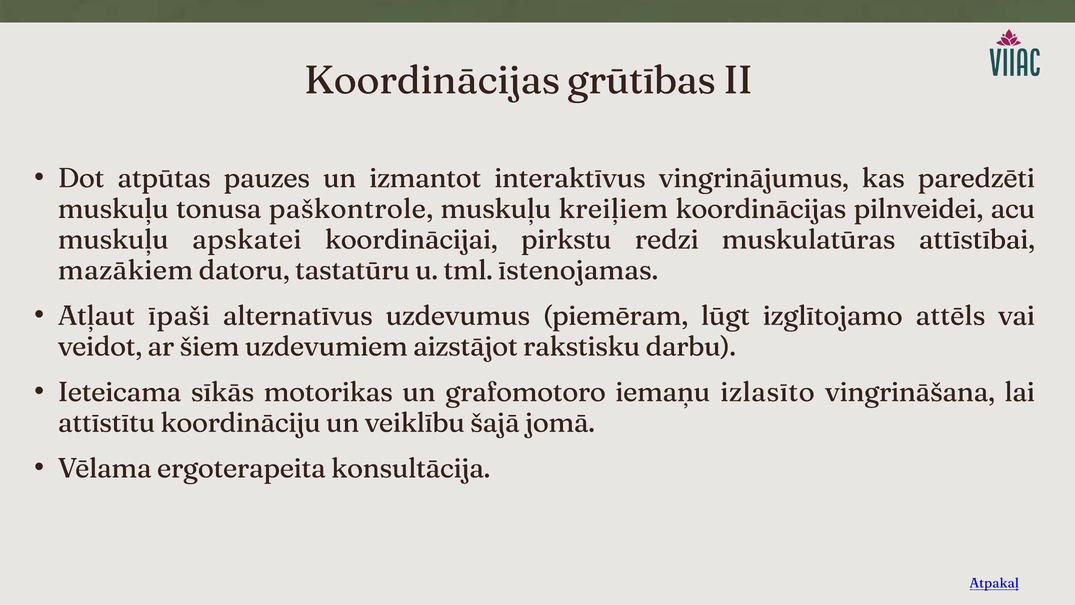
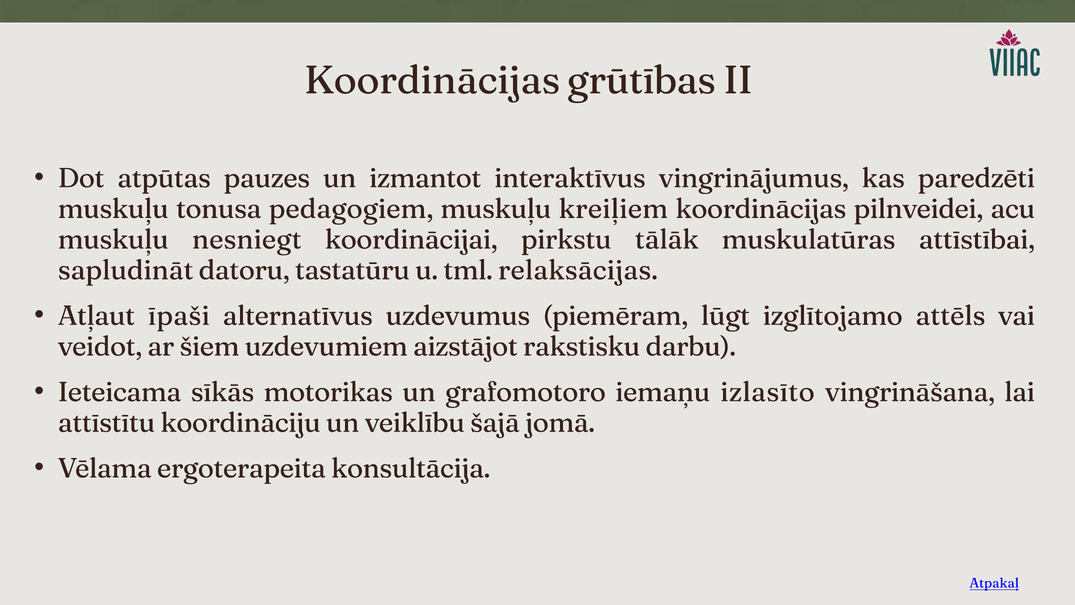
paškontrole: paškontrole -> pedagogiem
apskatei: apskatei -> nesniegt
redzi: redzi -> tālāk
mazākiem: mazākiem -> sapludināt
īstenojamas: īstenojamas -> relaksācijas
